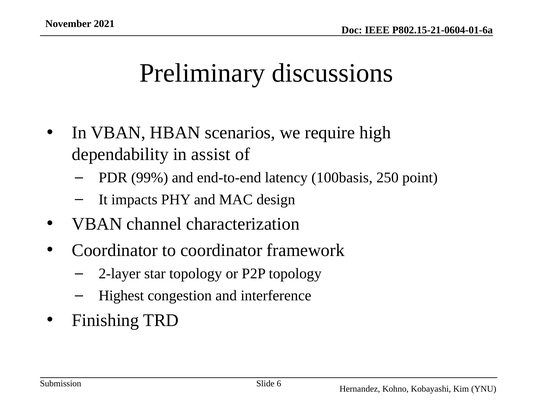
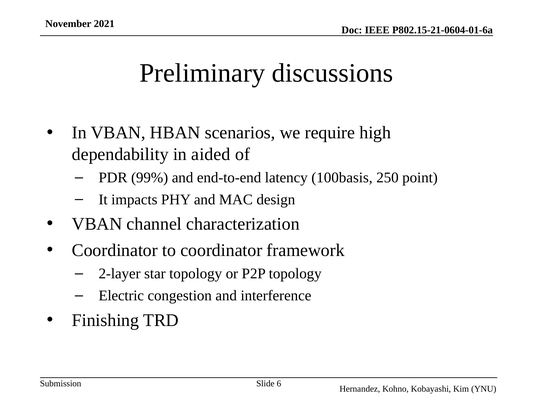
assist: assist -> aided
Highest: Highest -> Electric
